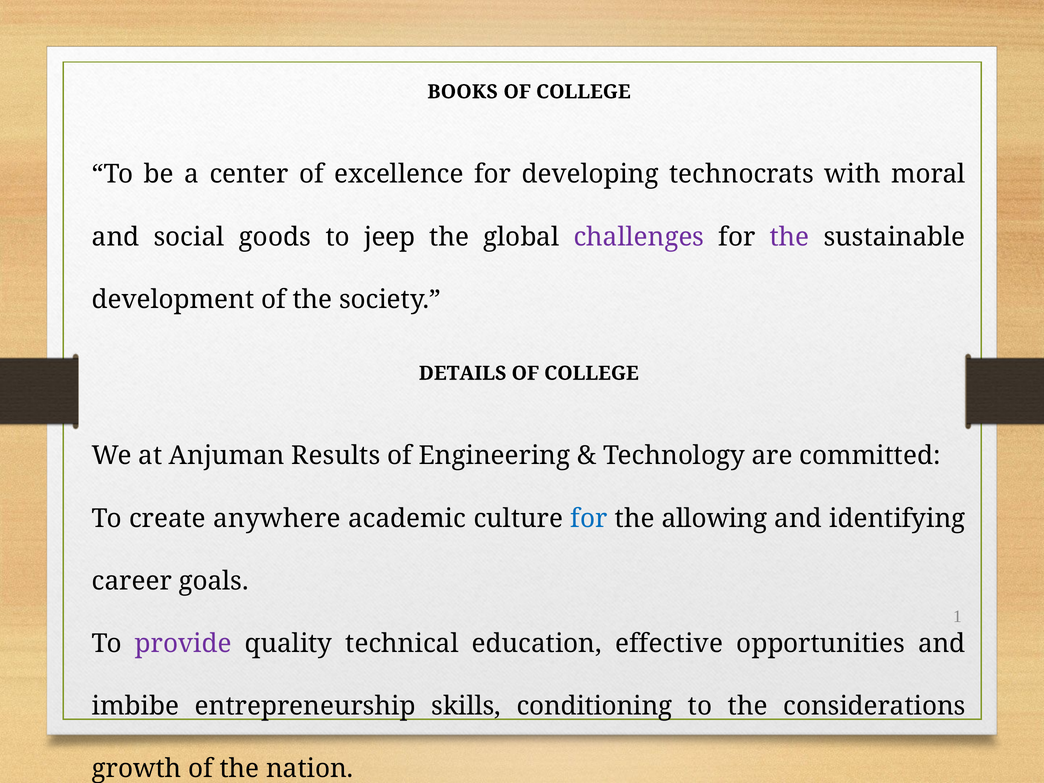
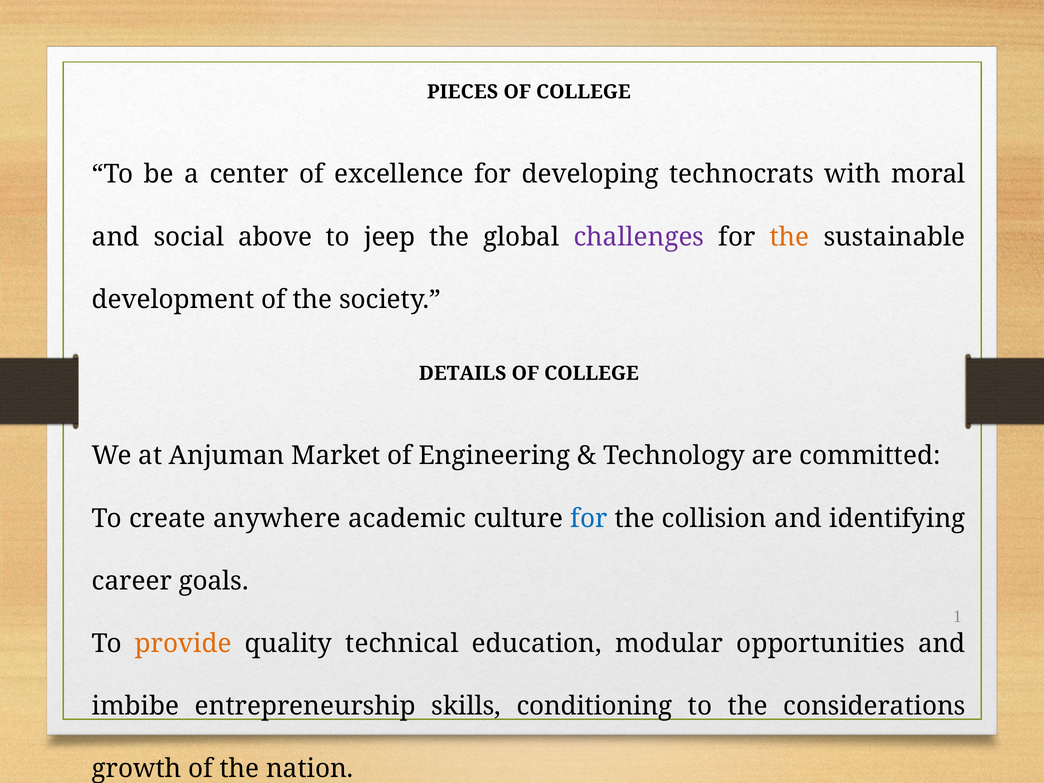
BOOKS: BOOKS -> PIECES
goods: goods -> above
the at (790, 237) colour: purple -> orange
Results: Results -> Market
allowing: allowing -> collision
provide colour: purple -> orange
effective: effective -> modular
